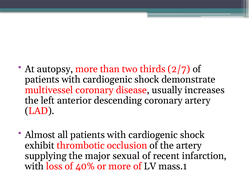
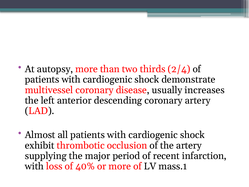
2/7: 2/7 -> 2/4
sexual: sexual -> period
